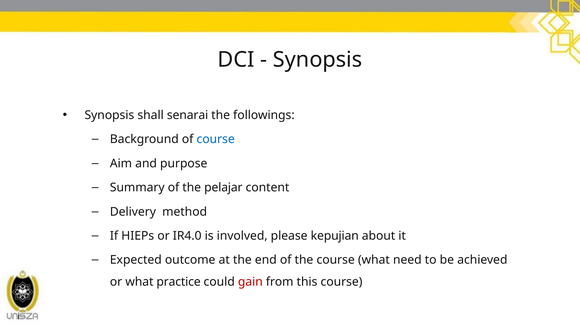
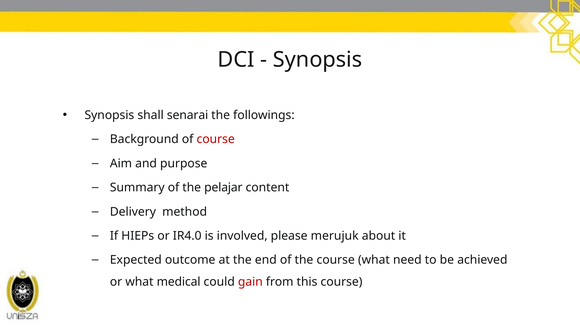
course at (216, 139) colour: blue -> red
kepujian: kepujian -> merujuk
practice: practice -> medical
